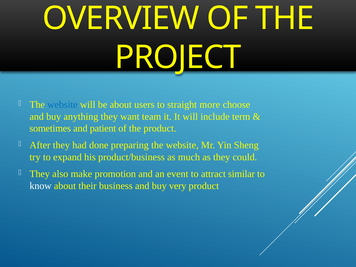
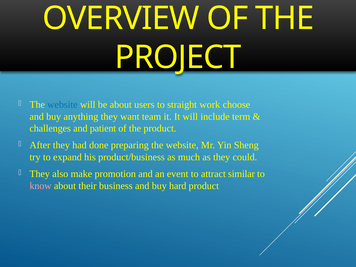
more: more -> work
sometimes: sometimes -> challenges
know colour: white -> pink
very: very -> hard
